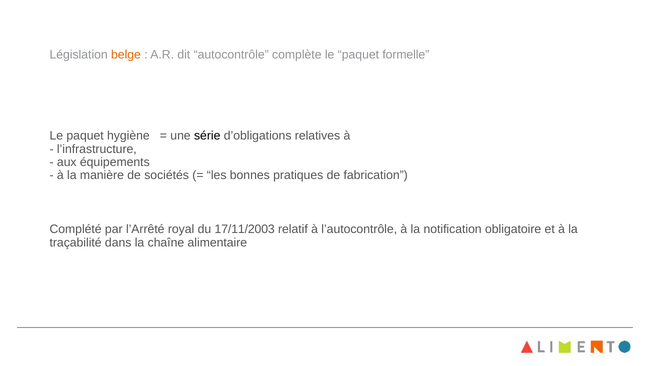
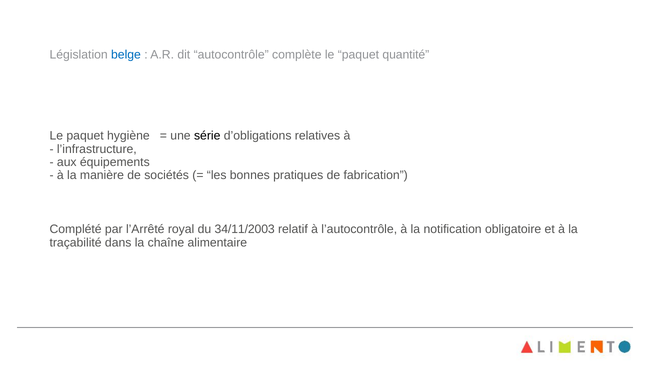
belge colour: orange -> blue
formelle: formelle -> quantité
17/11/2003: 17/11/2003 -> 34/11/2003
